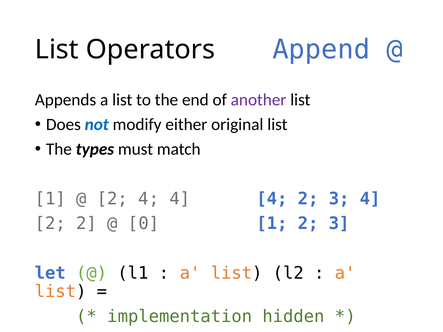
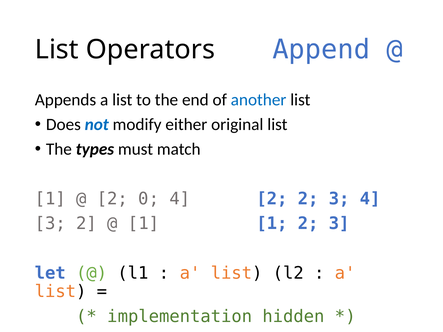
another colour: purple -> blue
2 4: 4 -> 0
4 at (272, 199): 4 -> 2
2 at (50, 224): 2 -> 3
0 at (144, 224): 0 -> 1
